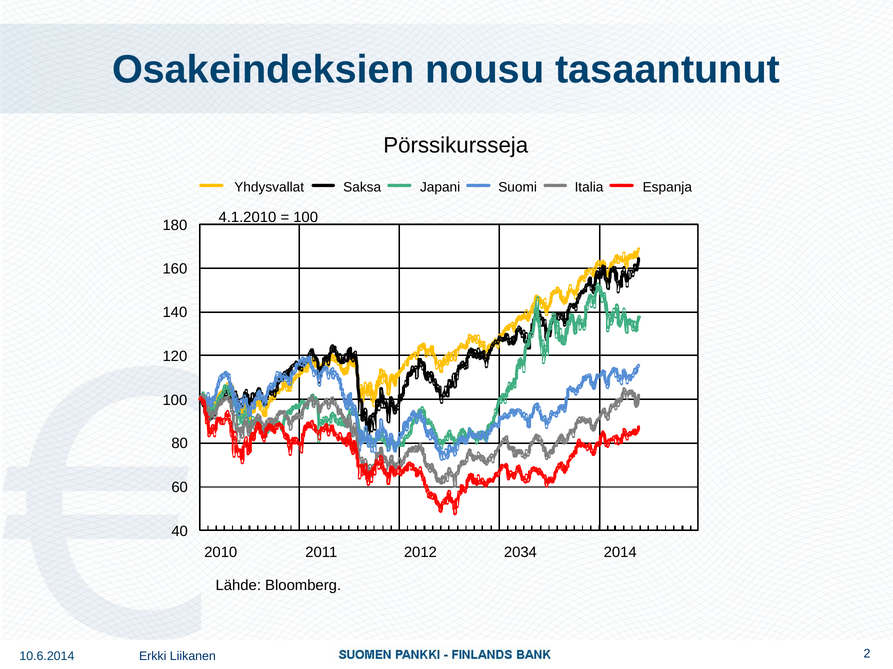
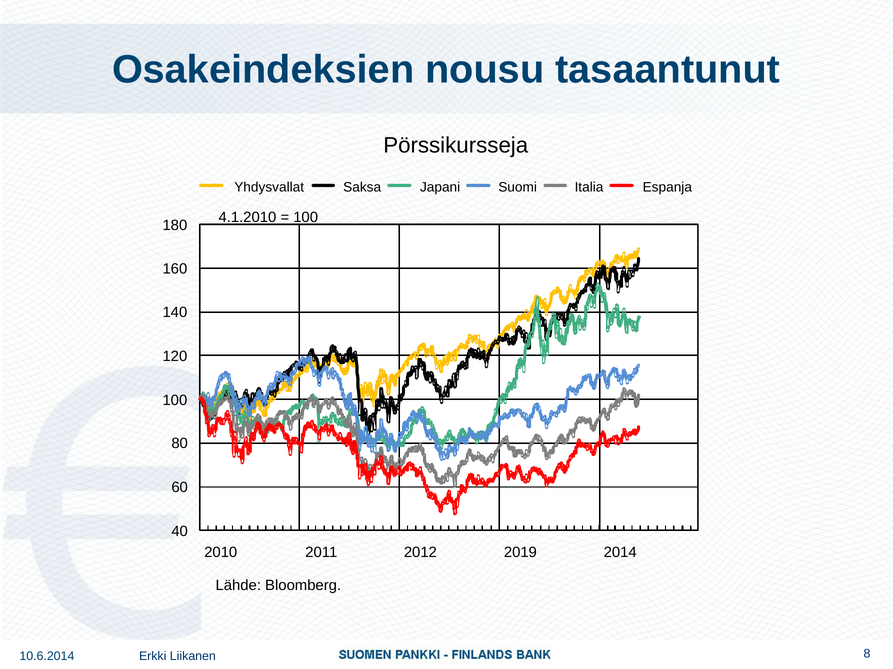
2034: 2034 -> 2019
2: 2 -> 8
